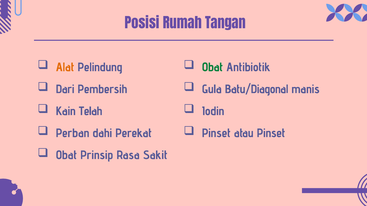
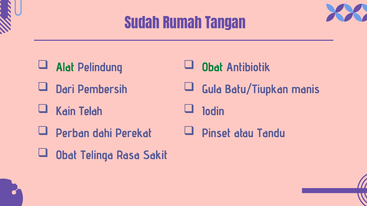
Posisi: Posisi -> Sudah
Alat colour: orange -> green
Batu/Diagonal: Batu/Diagonal -> Batu/Tiupkan
atau Pinset: Pinset -> Tandu
Prinsip: Prinsip -> Telinga
